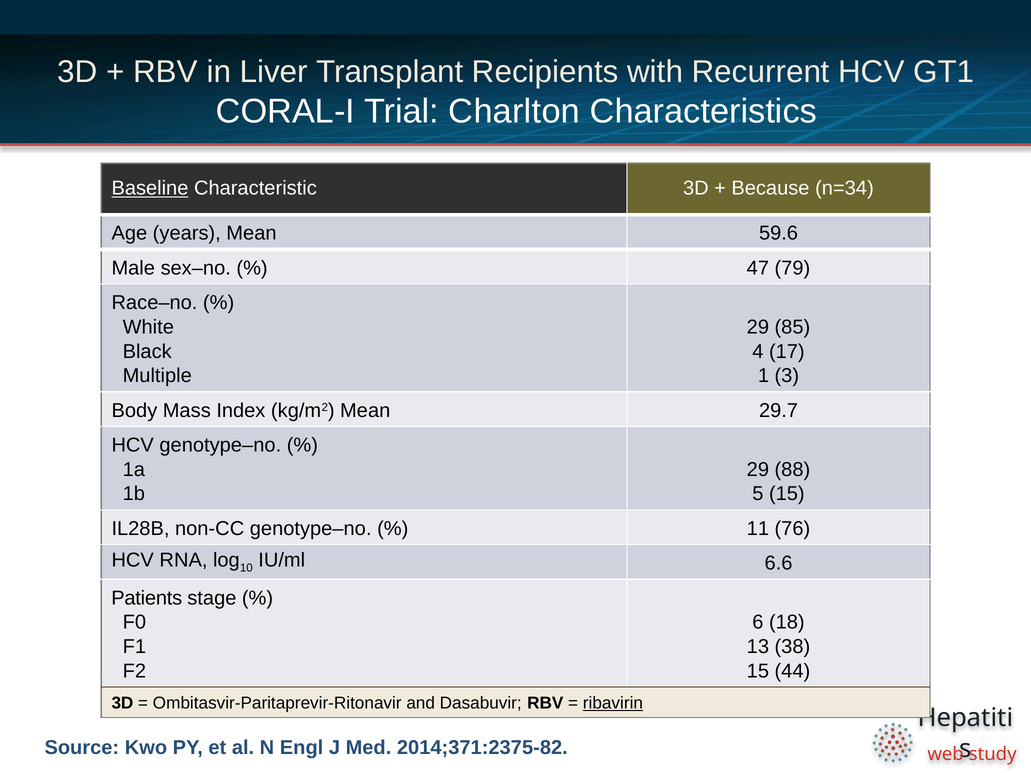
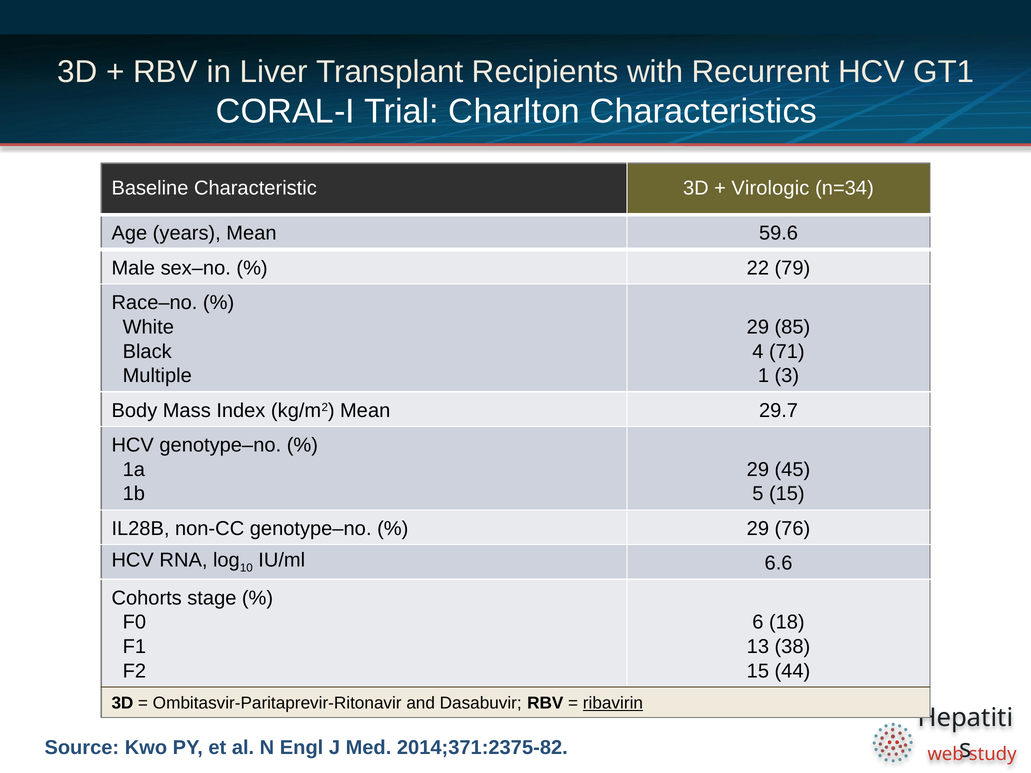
Baseline underline: present -> none
Because: Because -> Virologic
47: 47 -> 22
17: 17 -> 71
88: 88 -> 45
11 at (758, 529): 11 -> 29
Patients: Patients -> Cohorts
